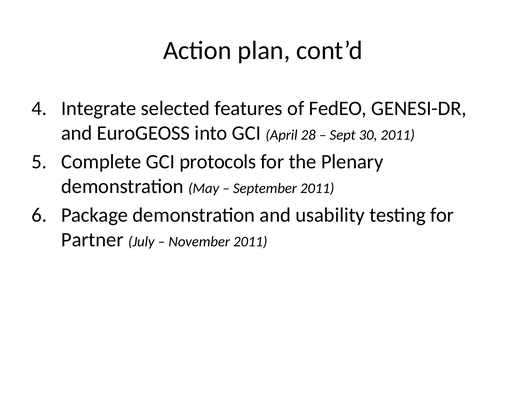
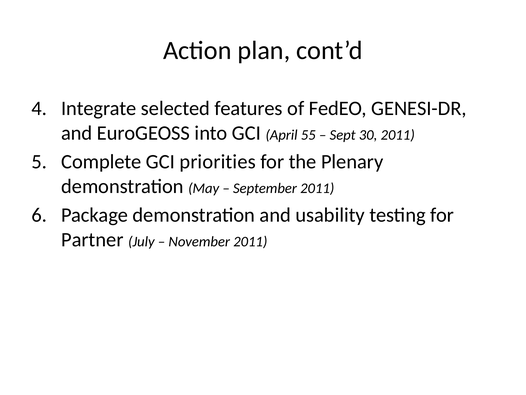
28: 28 -> 55
protocols: protocols -> priorities
